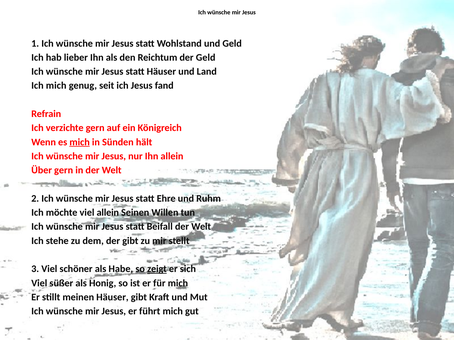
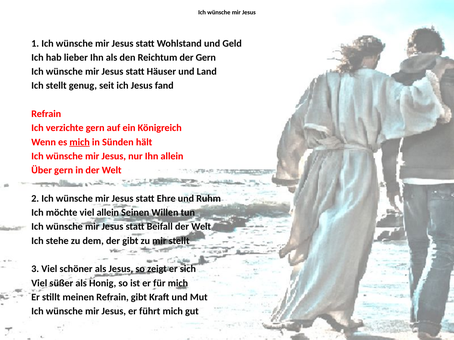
der Geld: Geld -> Gern
Ich mich: mich -> stellt
als Habe: Habe -> Jesus
zeigt underline: present -> none
meinen Häuser: Häuser -> Refrain
